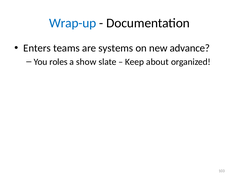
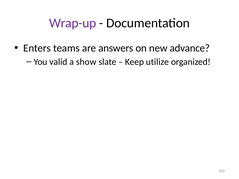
Wrap-up colour: blue -> purple
systems: systems -> answers
roles: roles -> valid
about: about -> utilize
